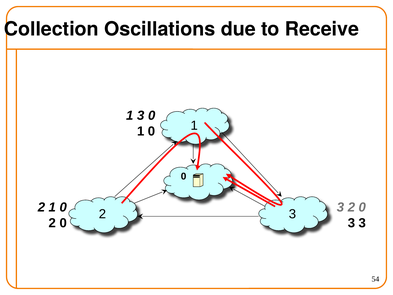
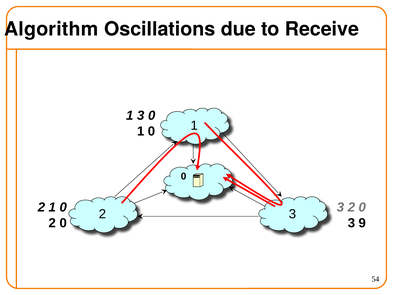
Collection: Collection -> Algorithm
3 3: 3 -> 9
